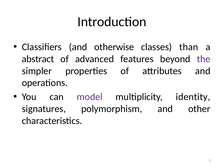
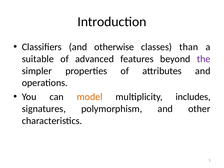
abstract: abstract -> suitable
model colour: purple -> orange
identity: identity -> includes
